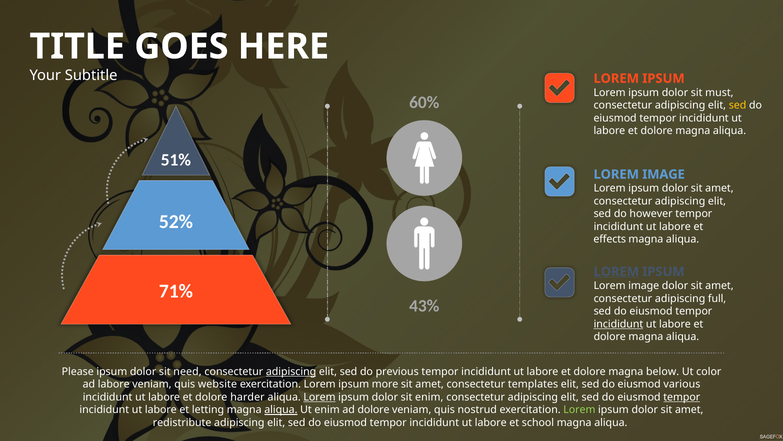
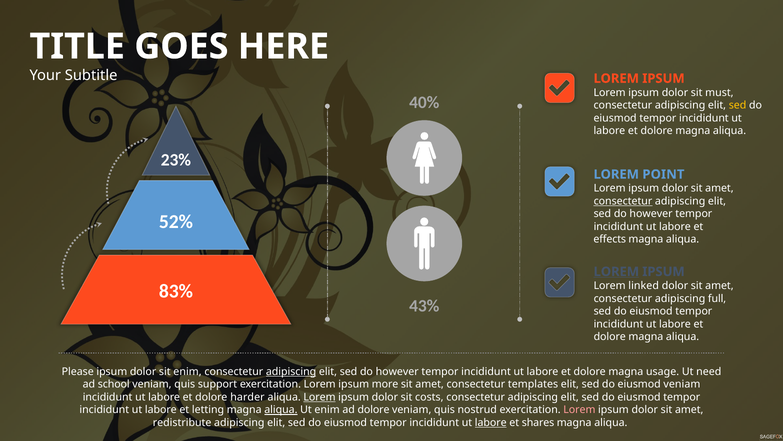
60%: 60% -> 40%
51%: 51% -> 23%
IMAGE at (664, 174): IMAGE -> POINT
consectetur at (623, 201) underline: none -> present
image at (644, 285): image -> linked
71%: 71% -> 83%
incididunt at (618, 324) underline: present -> none
sit need: need -> enim
previous at (397, 371): previous -> however
below: below -> usage
color: color -> need
ad labore: labore -> school
website: website -> support
eiusmod various: various -> veniam
sit enim: enim -> costs
tempor at (682, 397) underline: present -> none
Lorem at (579, 409) colour: light green -> pink
labore at (491, 422) underline: none -> present
school: school -> shares
